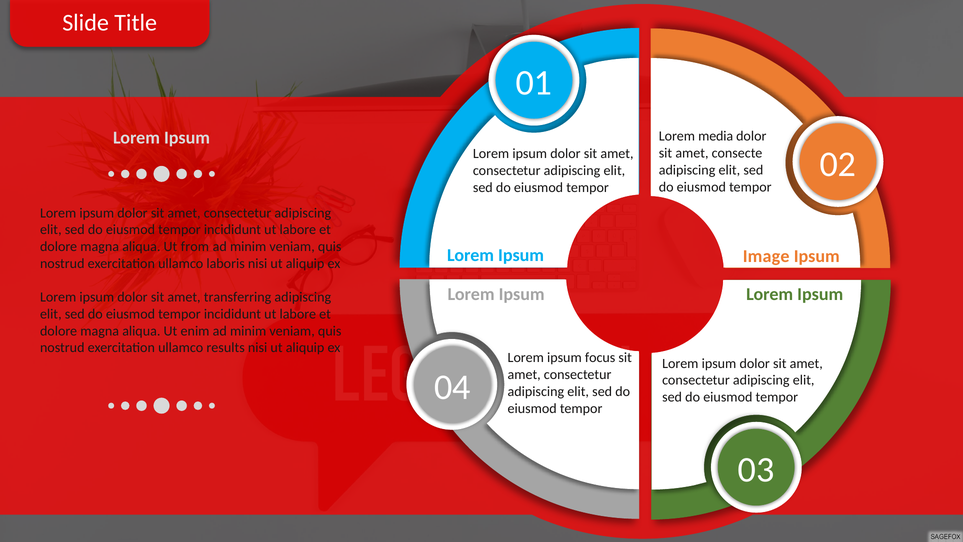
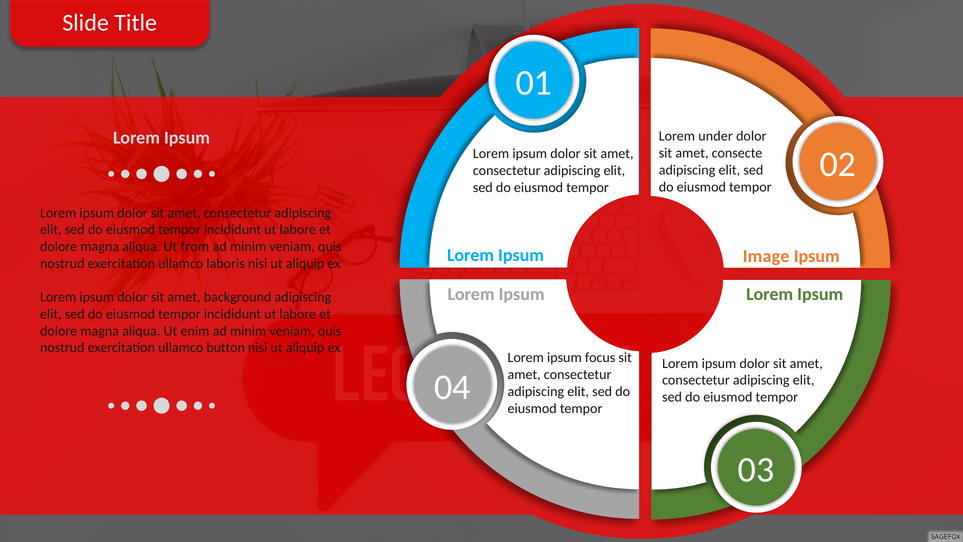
media: media -> under
transferring: transferring -> background
results: results -> button
